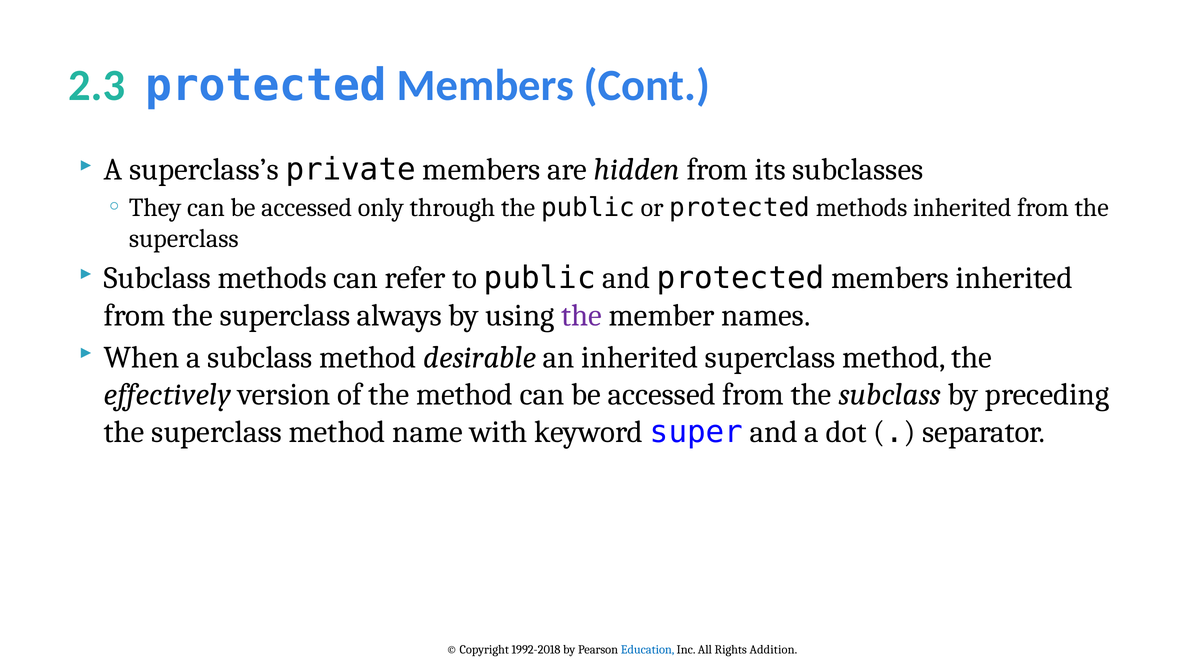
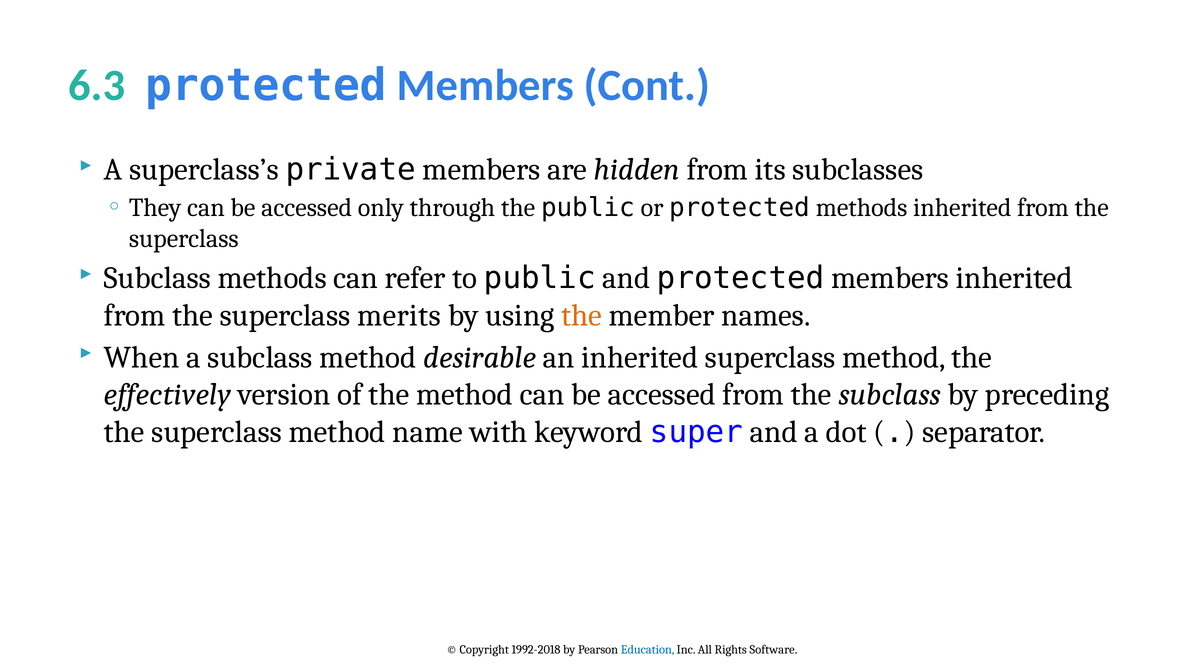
2.3: 2.3 -> 6.3
always: always -> merits
the at (582, 315) colour: purple -> orange
Addition: Addition -> Software
